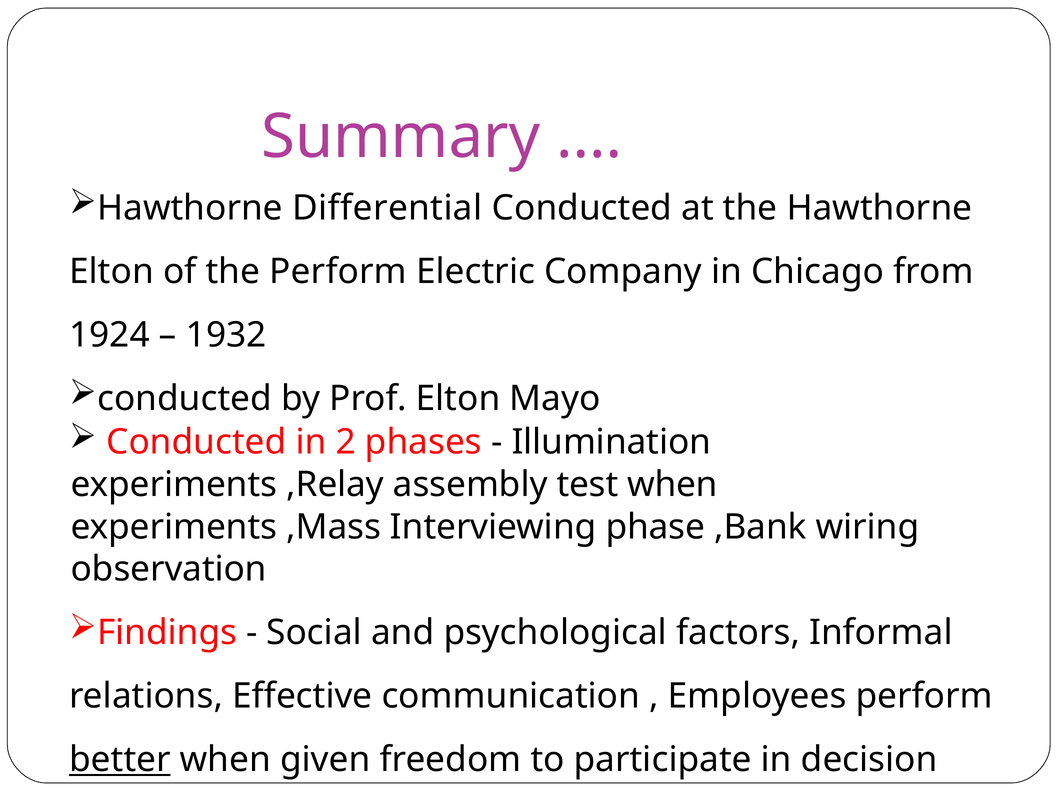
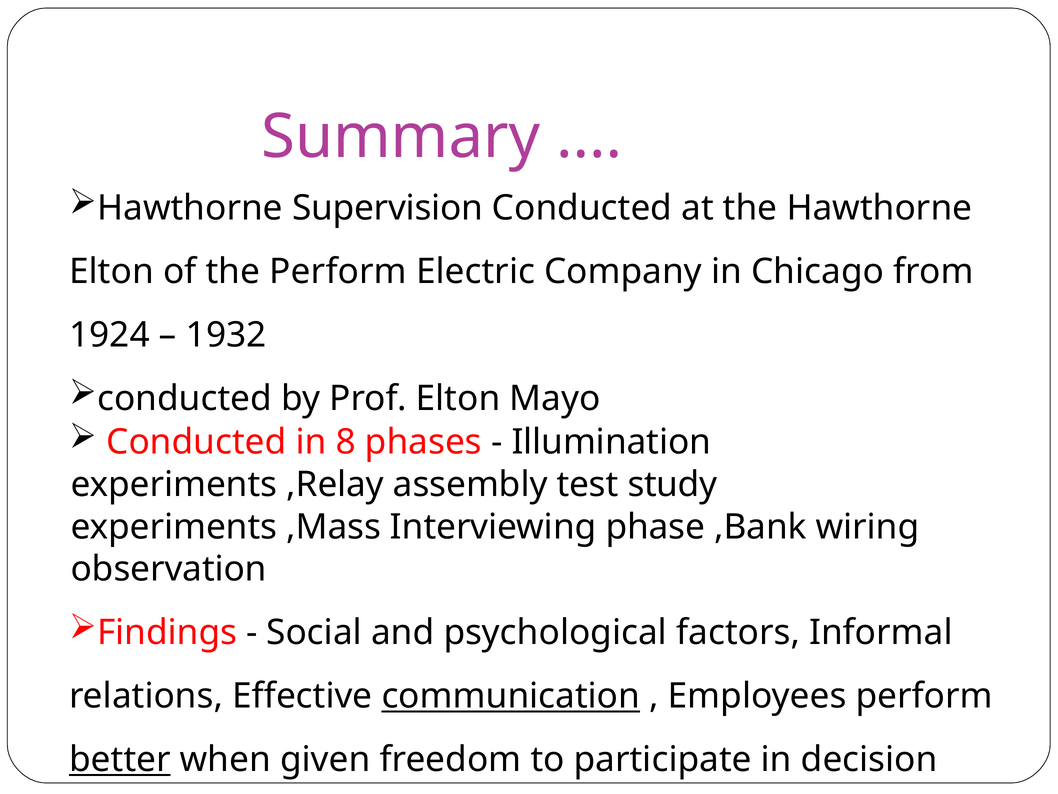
Differential: Differential -> Supervision
2: 2 -> 8
test when: when -> study
communication underline: none -> present
